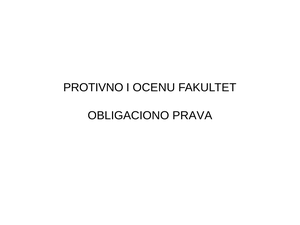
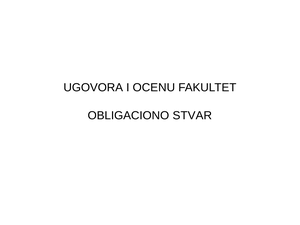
PROTIVNO: PROTIVNO -> UGOVORA
PRAVA: PRAVA -> STVAR
